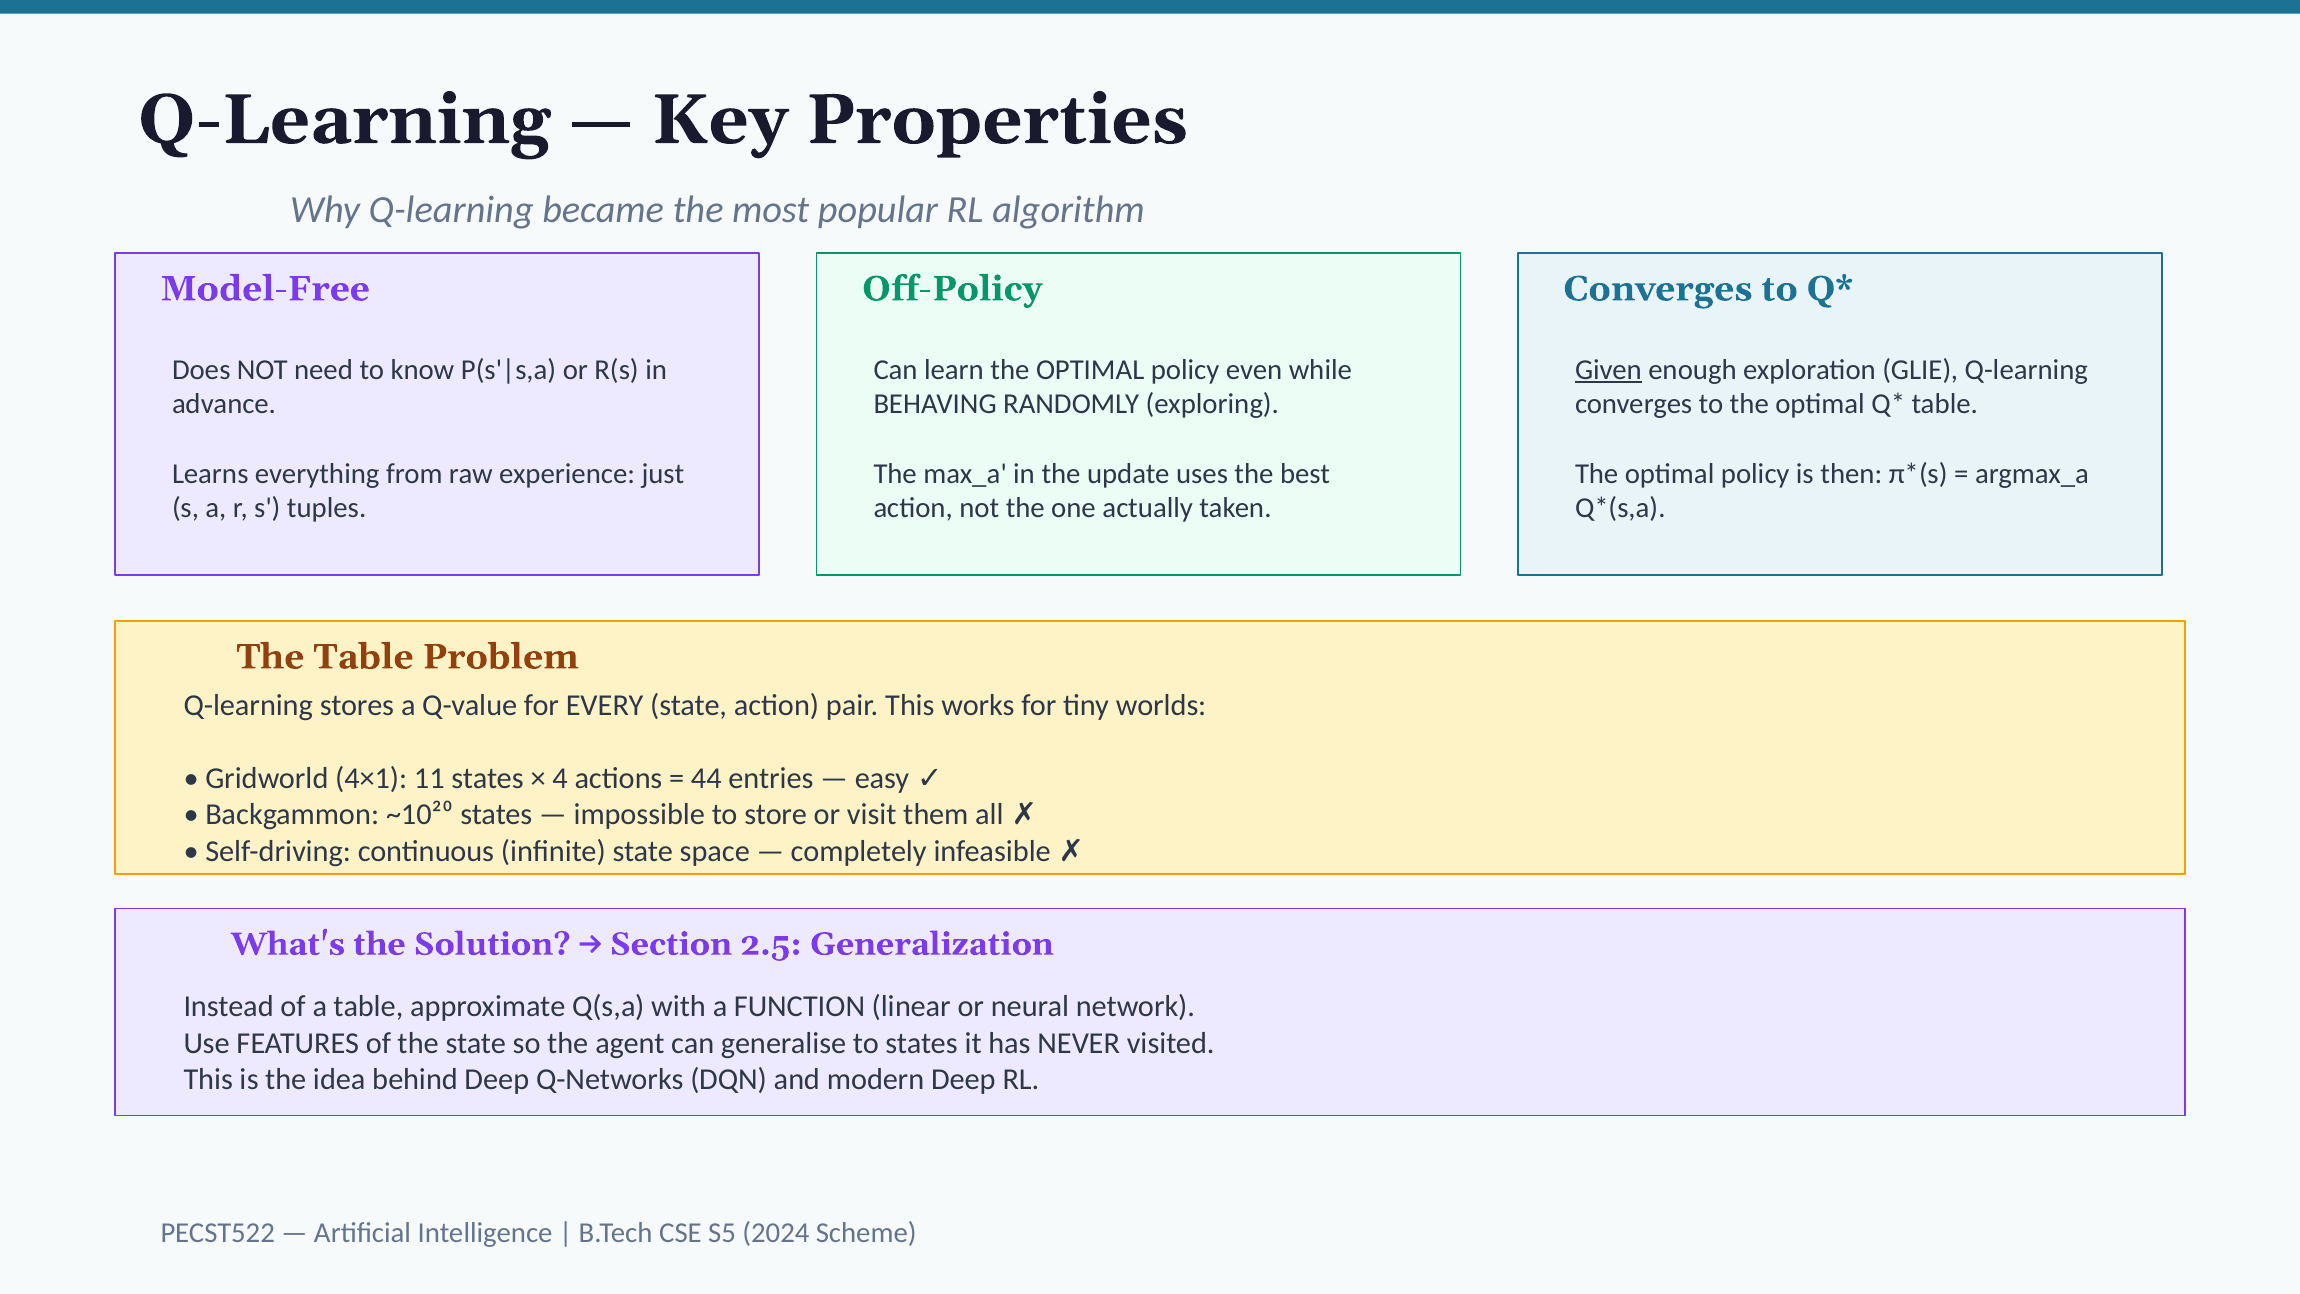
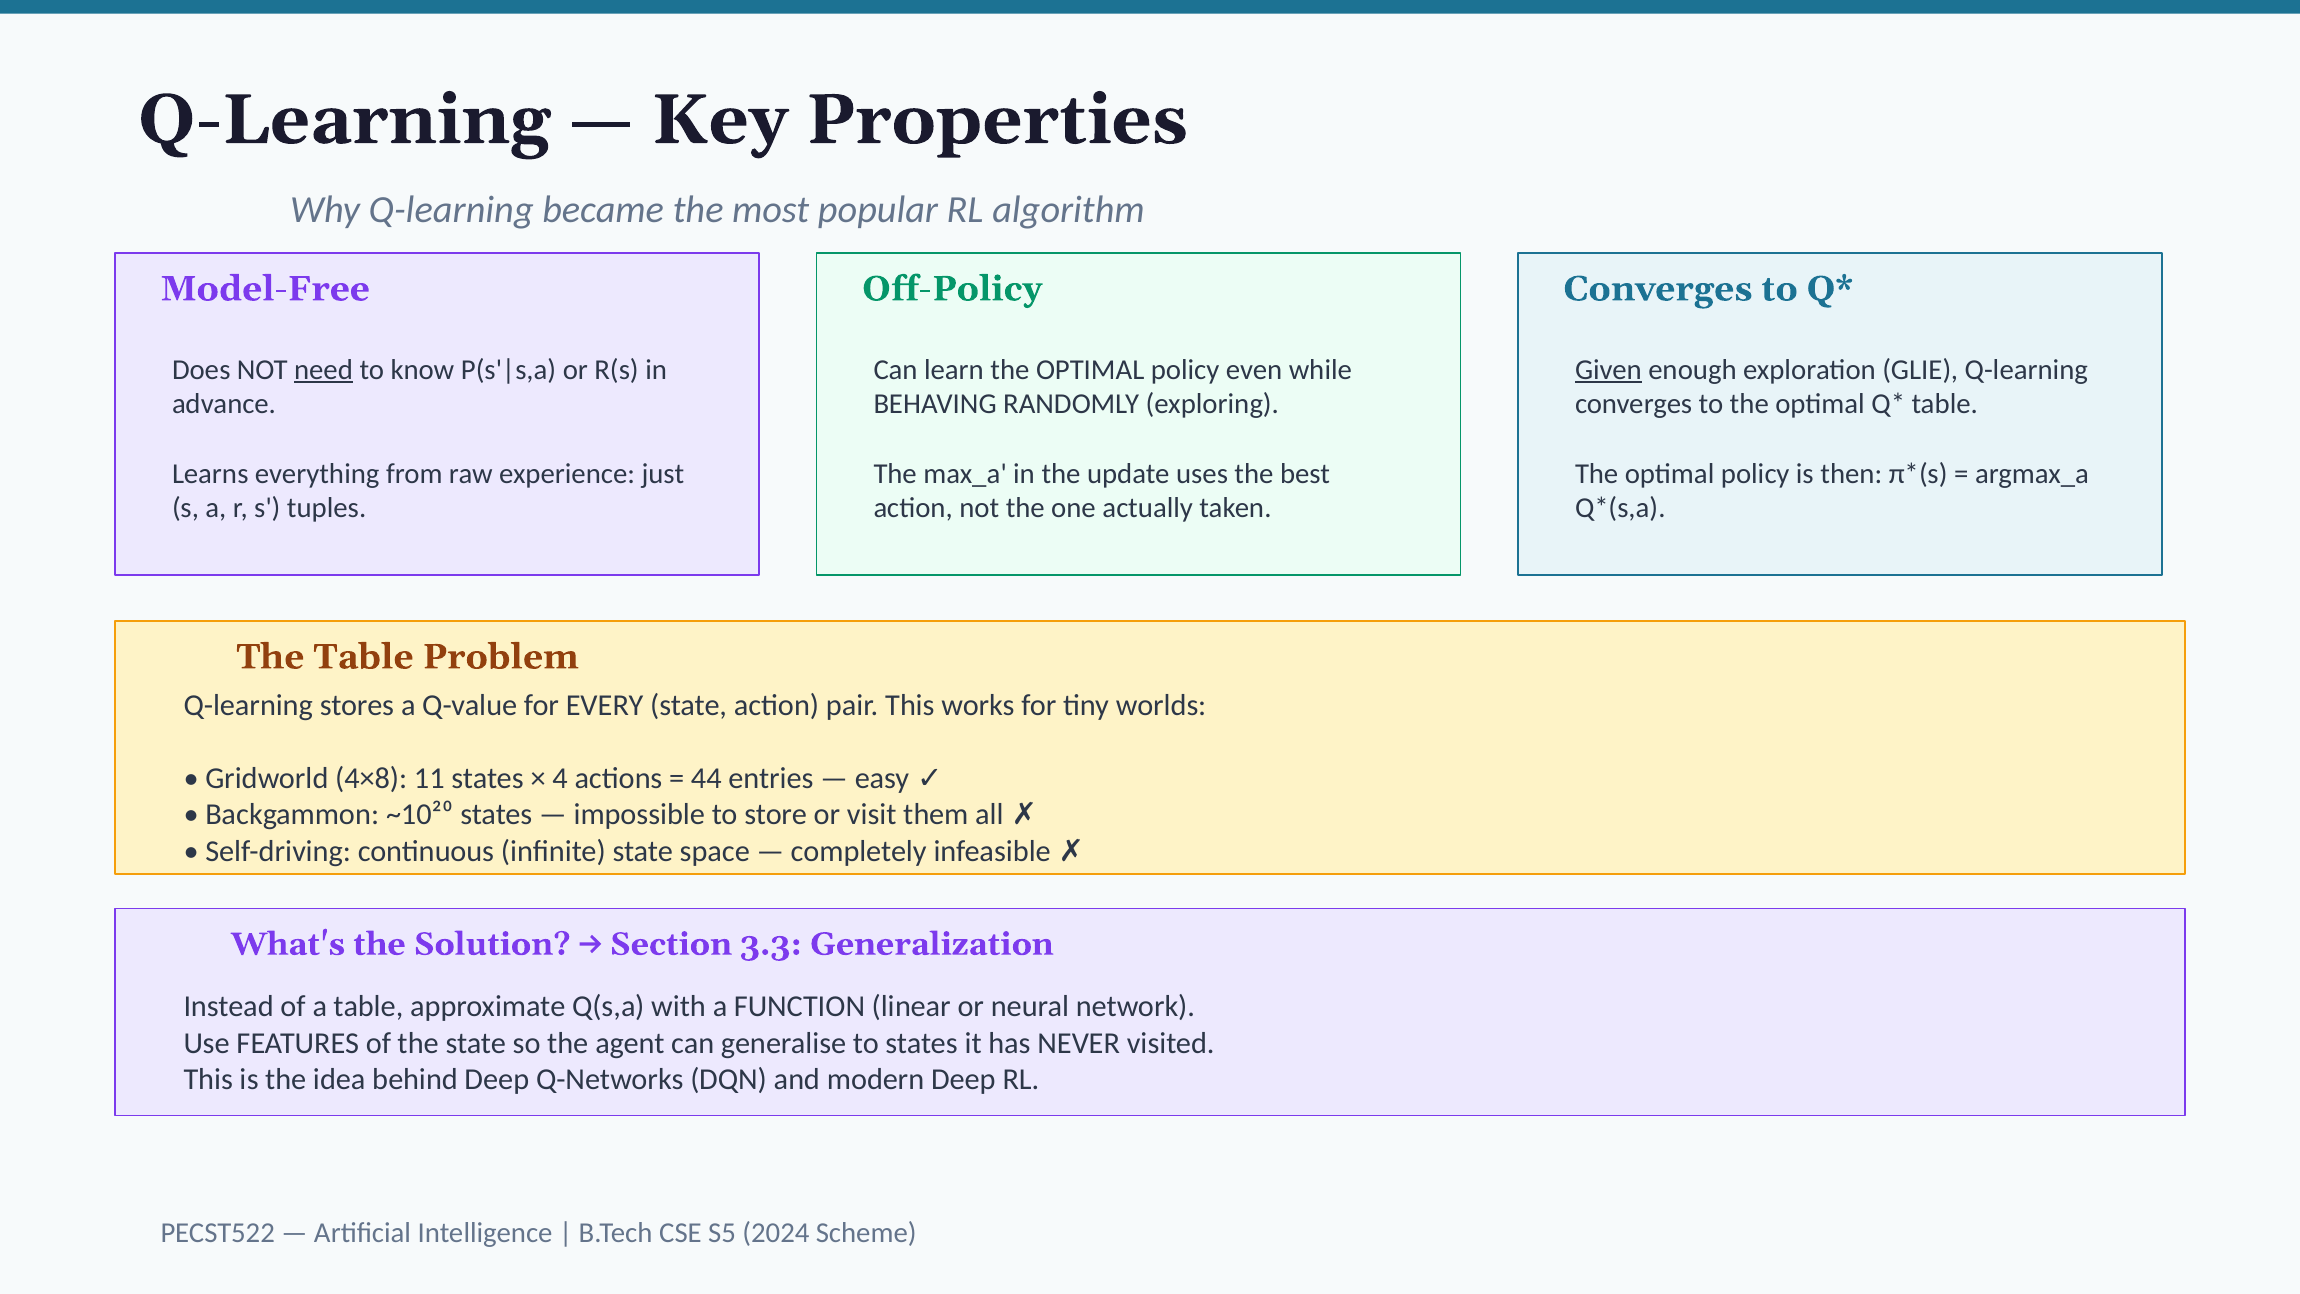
need underline: none -> present
4×1: 4×1 -> 4×8
2.5: 2.5 -> 3.3
